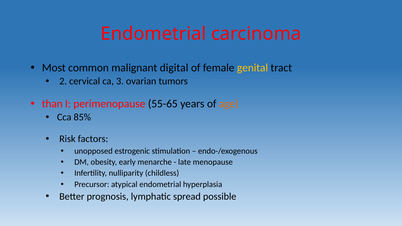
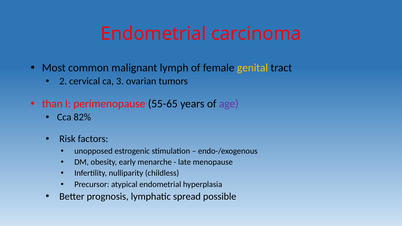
digital: digital -> lymph
age colour: orange -> purple
85%: 85% -> 82%
